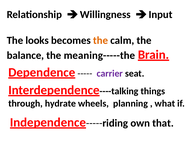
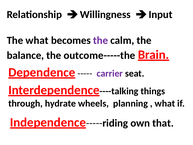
The looks: looks -> what
the at (101, 40) colour: orange -> purple
meaning-----the: meaning-----the -> outcome-----the
